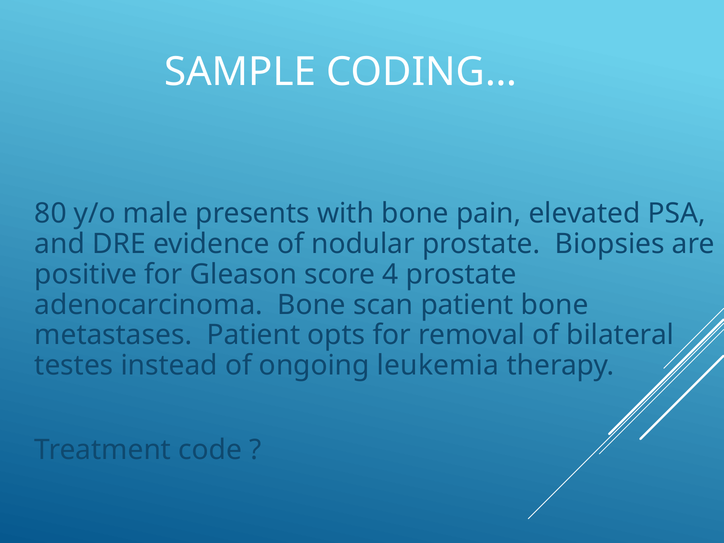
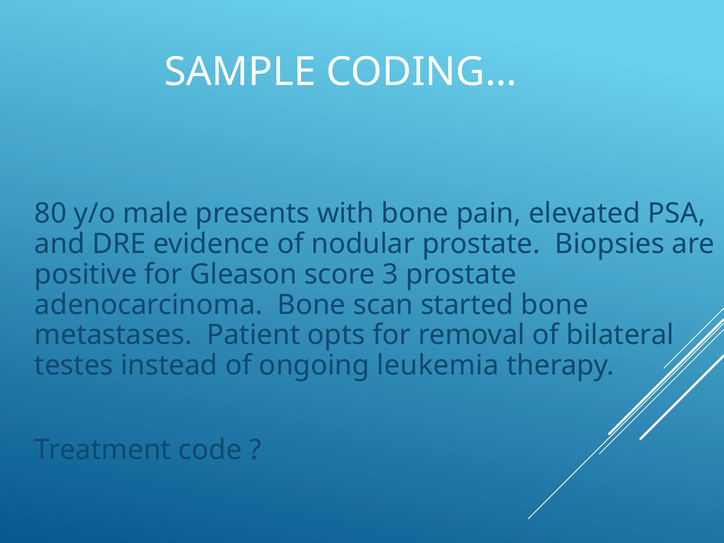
4: 4 -> 3
scan patient: patient -> started
